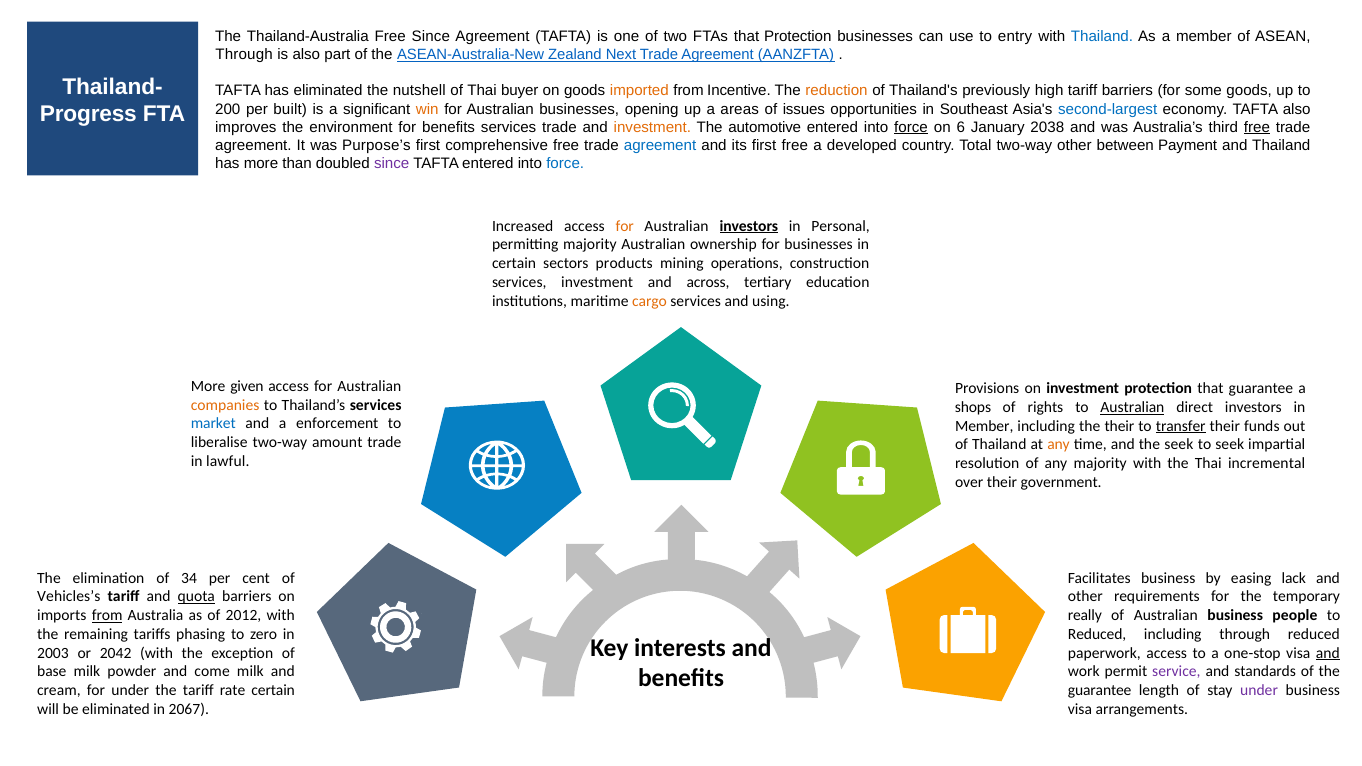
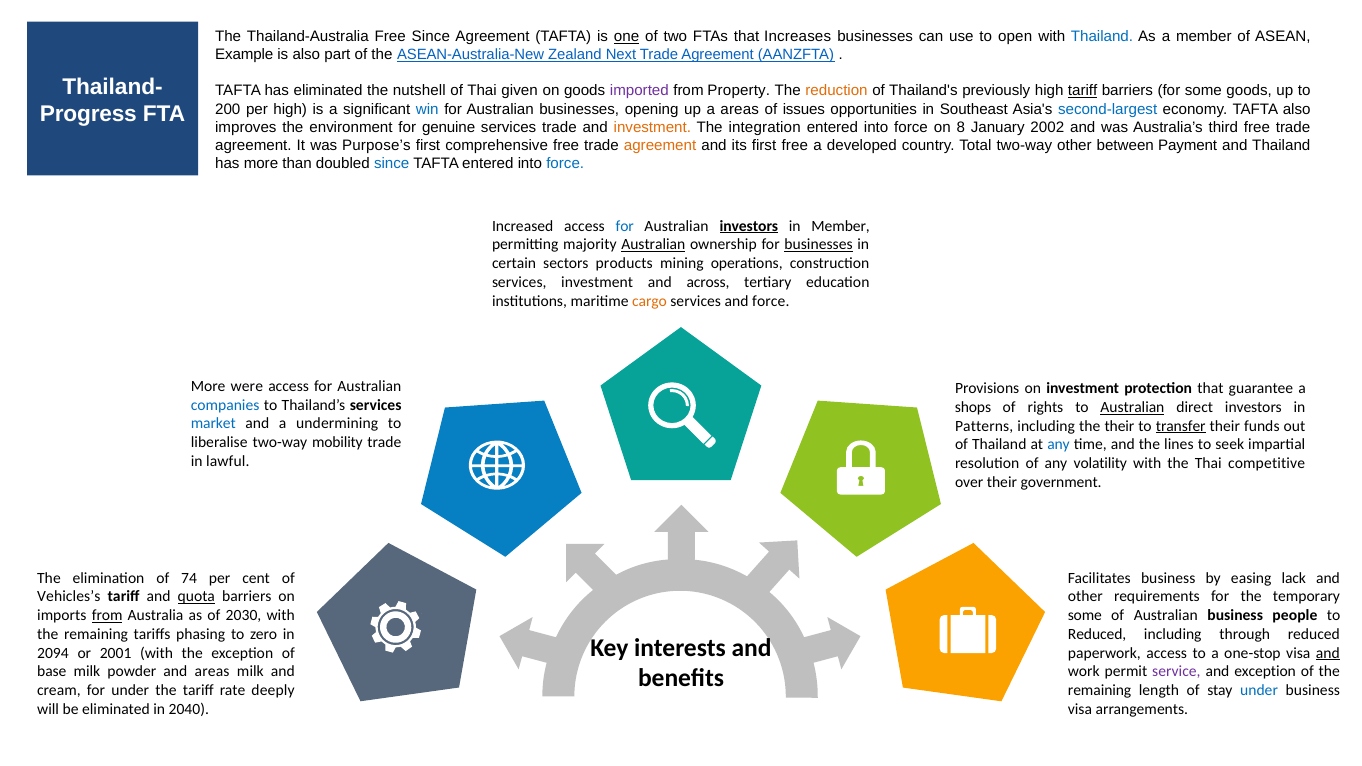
one underline: none -> present
that Protection: Protection -> Increases
entry: entry -> open
Through at (244, 55): Through -> Example
buyer: buyer -> given
imported colour: orange -> purple
Incentive: Incentive -> Property
tariff at (1083, 91) underline: none -> present
per built: built -> high
win colour: orange -> blue
for benefits: benefits -> genuine
automotive: automotive -> integration
force at (911, 127) underline: present -> none
6: 6 -> 8
2038: 2038 -> 2002
free at (1257, 127) underline: present -> none
agreement at (660, 145) colour: blue -> orange
since at (392, 164) colour: purple -> blue
for at (625, 226) colour: orange -> blue
in Personal: Personal -> Member
Australian at (653, 245) underline: none -> present
businesses at (819, 245) underline: none -> present
and using: using -> force
given: given -> were
companies colour: orange -> blue
enforcement: enforcement -> undermining
Member at (984, 426): Member -> Patterns
amount: amount -> mobility
any at (1058, 445) colour: orange -> blue
the seek: seek -> lines
any majority: majority -> volatility
incremental: incremental -> competitive
34: 34 -> 74
2012: 2012 -> 2030
really at (1085, 616): really -> some
2003: 2003 -> 2094
2042: 2042 -> 2001
and come: come -> areas
and standards: standards -> exception
rate certain: certain -> deeply
guarantee at (1100, 690): guarantee -> remaining
under at (1259, 690) colour: purple -> blue
2067: 2067 -> 2040
